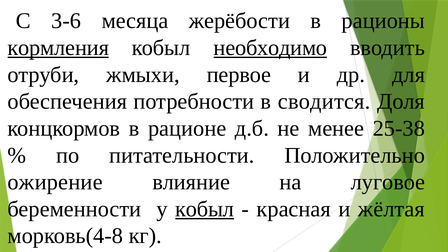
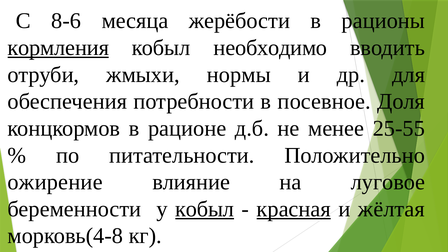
3-6: 3-6 -> 8-6
необходимо underline: present -> none
первое: первое -> нормы
сводится: сводится -> посевное
25-38: 25-38 -> 25-55
красная underline: none -> present
